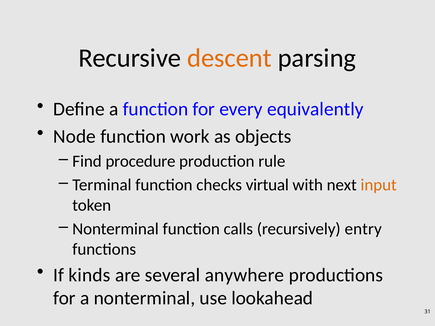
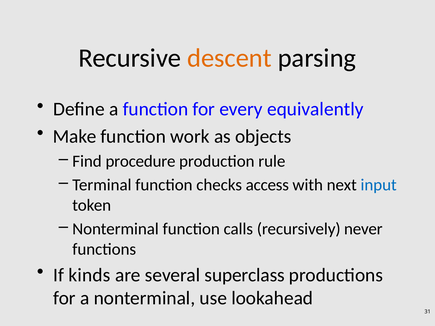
Node: Node -> Make
virtual: virtual -> access
input colour: orange -> blue
entry: entry -> never
anywhere: anywhere -> superclass
